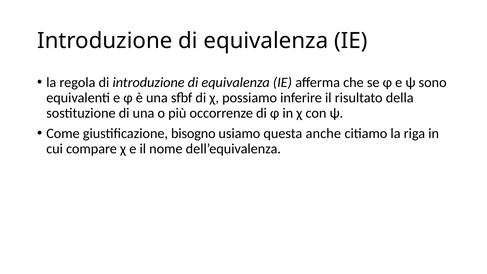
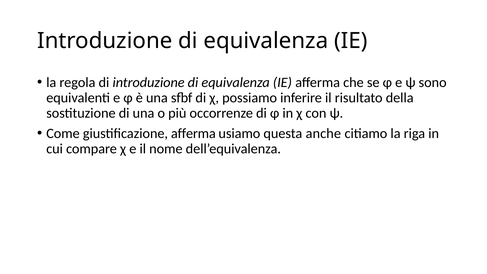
giustificazione bisogno: bisogno -> afferma
